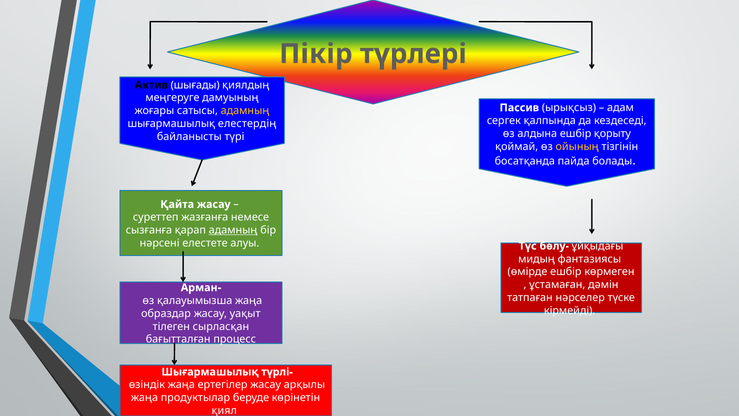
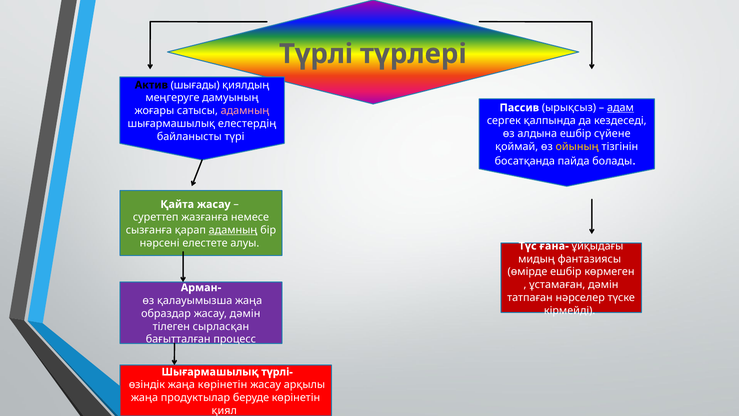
Пікір: Пікір -> Түрлі
адам underline: none -> present
адамның at (245, 111) colour: yellow -> pink
қорыту: қорыту -> сүйене
бөлу-: бөлу- -> ғана-
жасау уақыт: уақыт -> дәмін
жаңа ертегілер: ертегілер -> көрінетін
